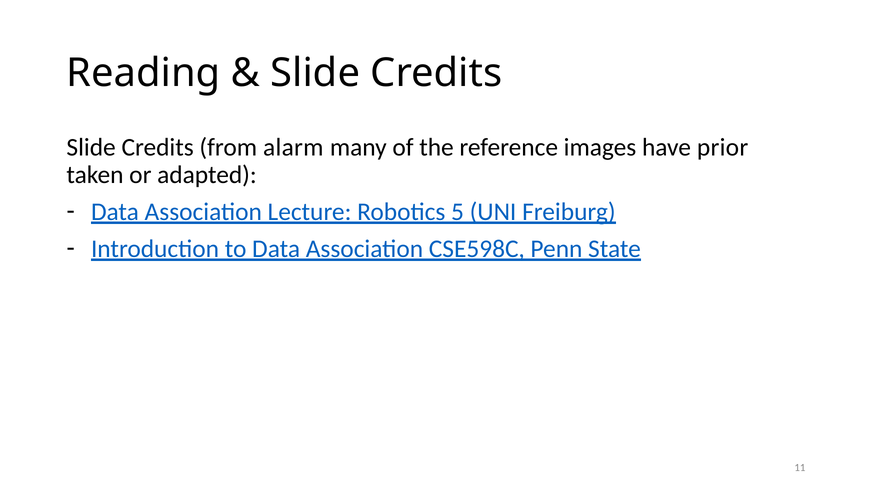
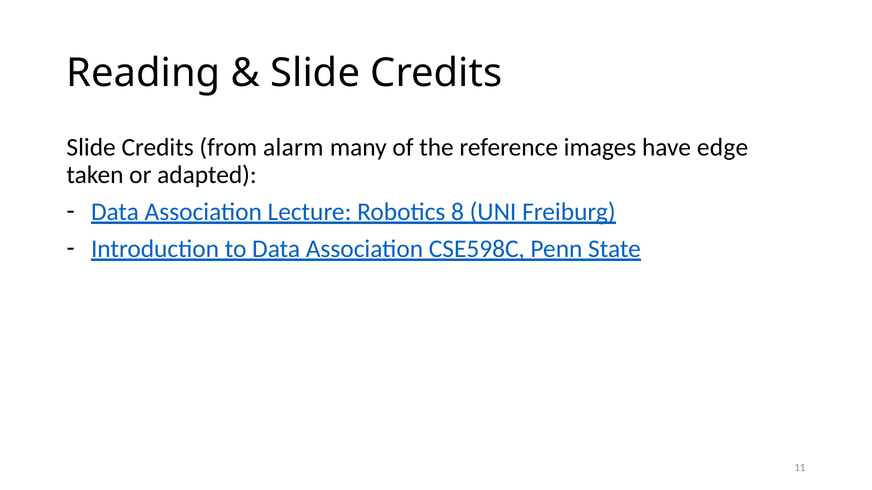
prior: prior -> edge
5: 5 -> 8
